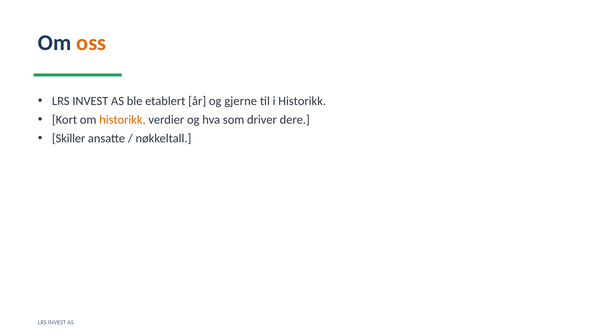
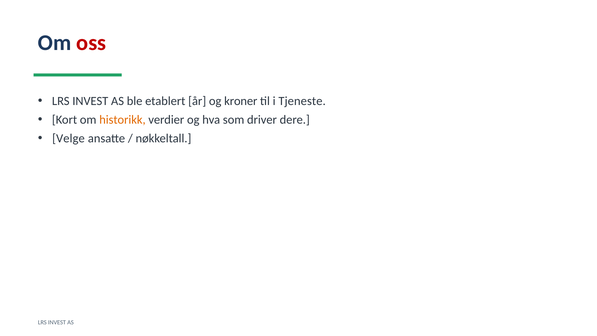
oss colour: orange -> red
gjerne: gjerne -> kroner
i Historikk: Historikk -> Tjeneste
Skiller: Skiller -> Velge
